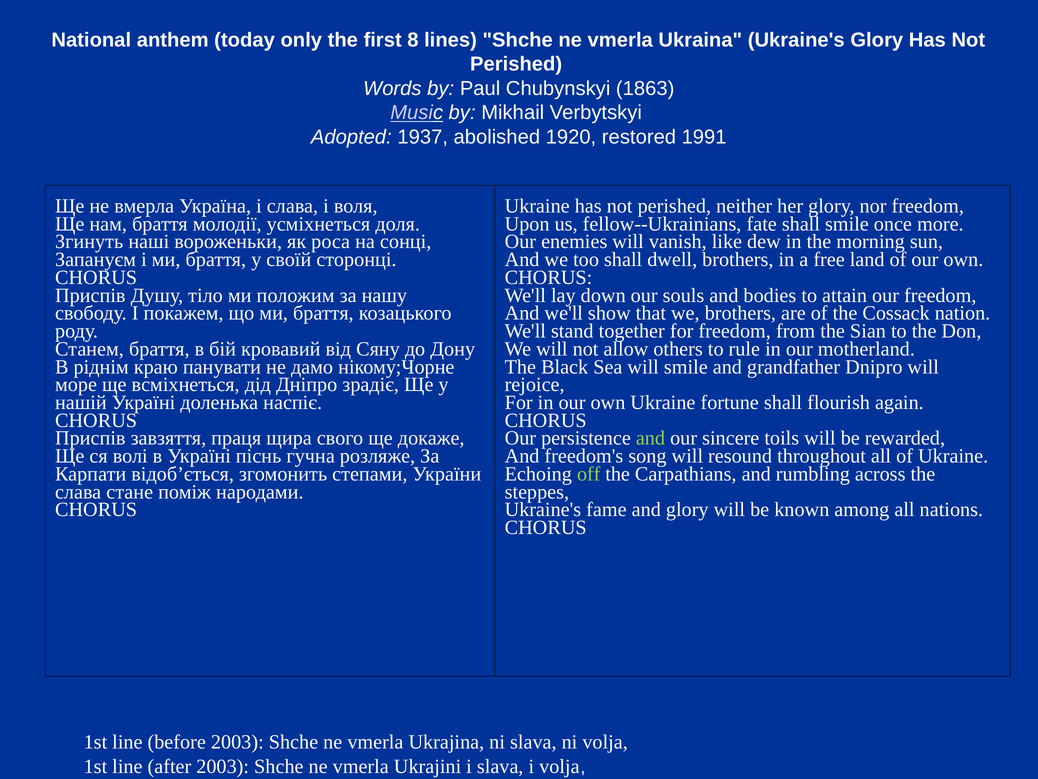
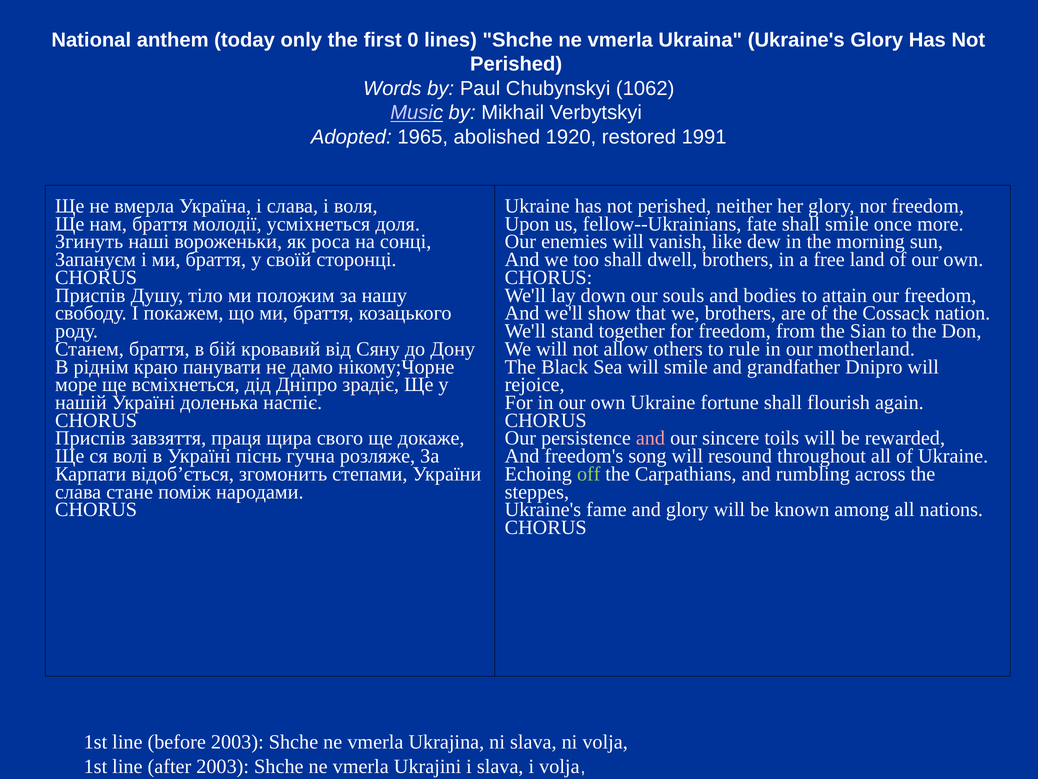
8: 8 -> 0
1863: 1863 -> 1062
1937: 1937 -> 1965
and at (650, 438) colour: light green -> pink
